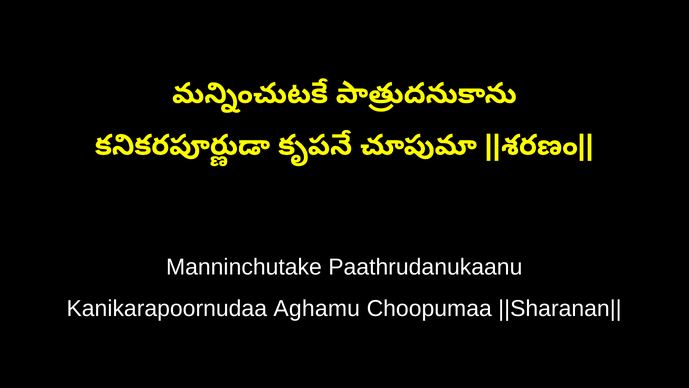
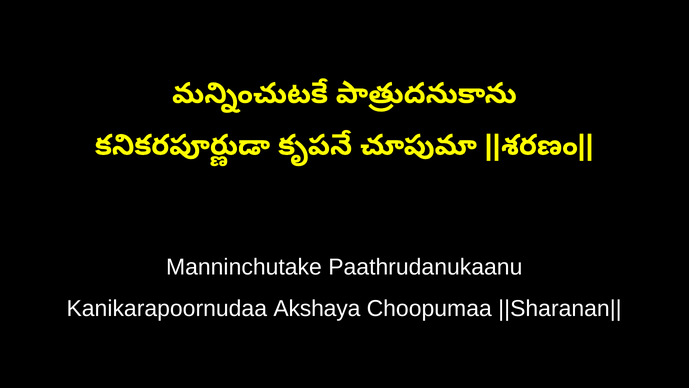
Aghamu: Aghamu -> Akshaya
